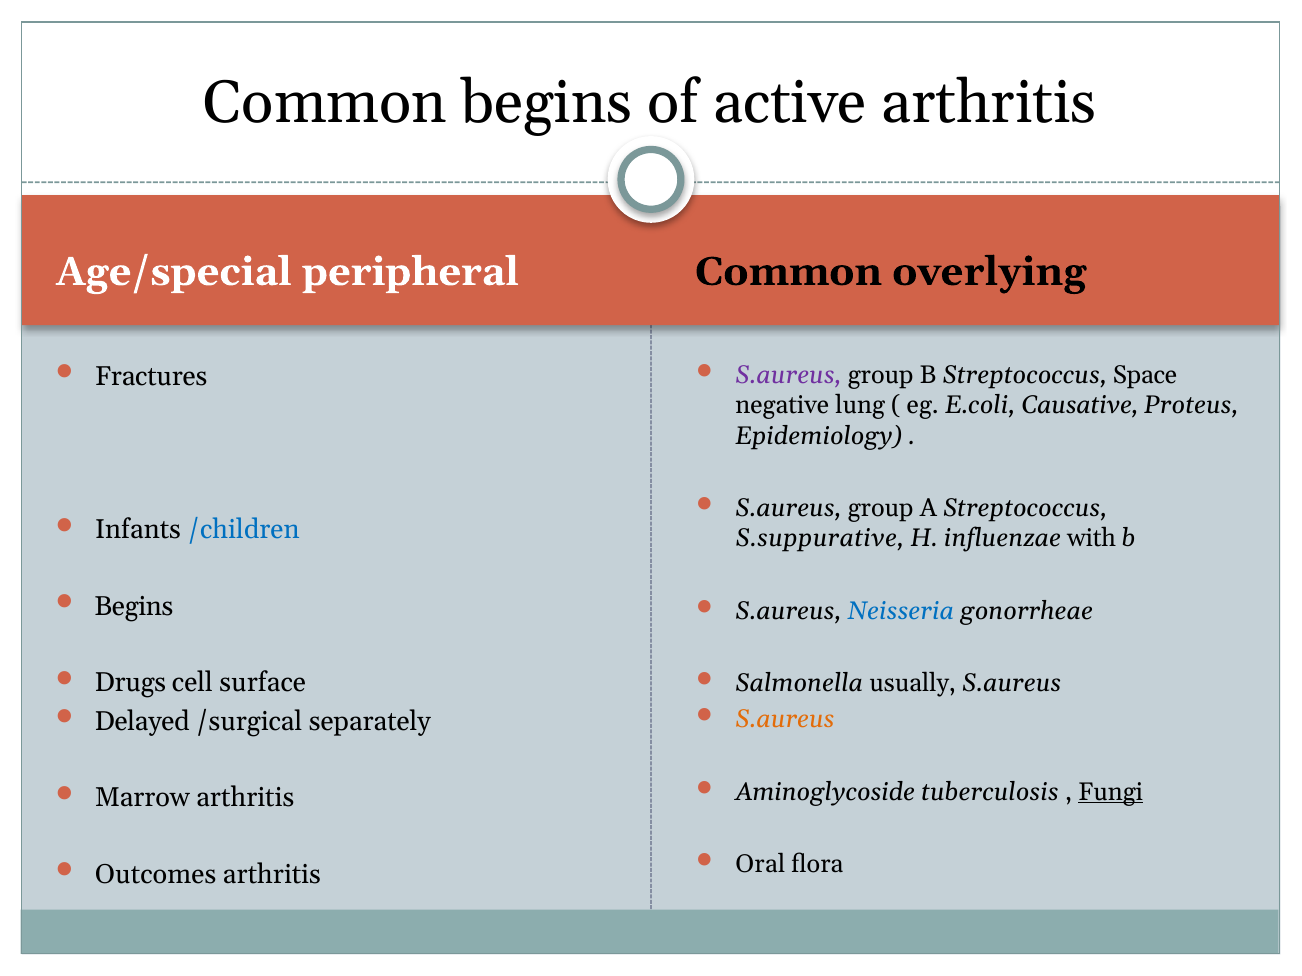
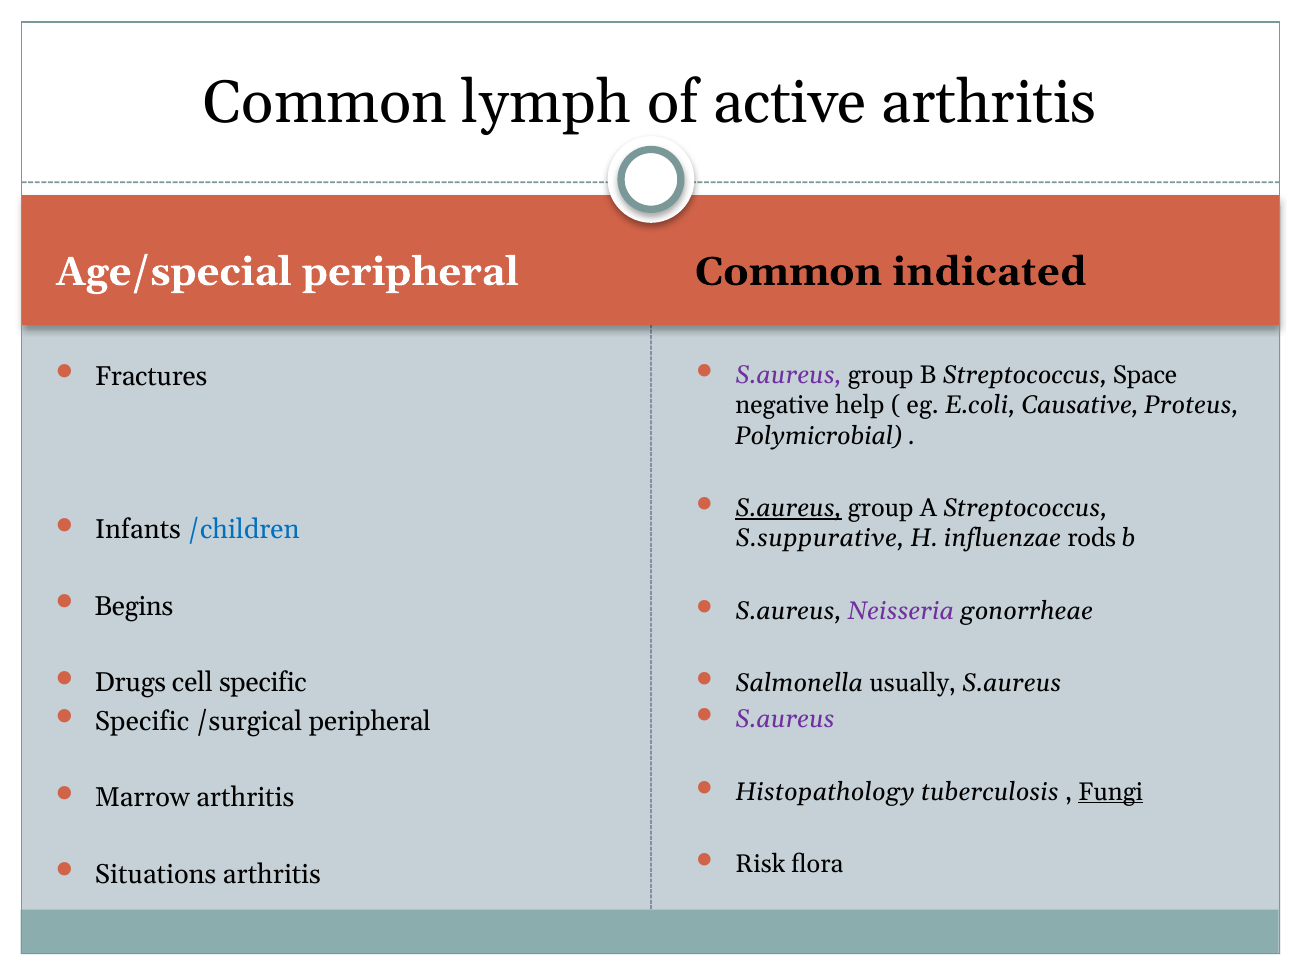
Common begins: begins -> lymph
overlying: overlying -> indicated
lung: lung -> help
Epidemiology: Epidemiology -> Polymicrobial
S.aureus at (788, 508) underline: none -> present
with: with -> rods
Neisseria colour: blue -> purple
cell surface: surface -> specific
S.aureus at (785, 720) colour: orange -> purple
Delayed at (142, 722): Delayed -> Specific
/surgical separately: separately -> peripheral
Aminoglycoside: Aminoglycoside -> Histopathology
Oral: Oral -> Risk
Outcomes: Outcomes -> Situations
